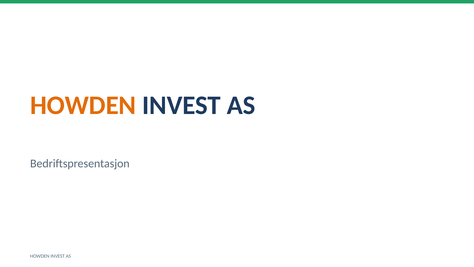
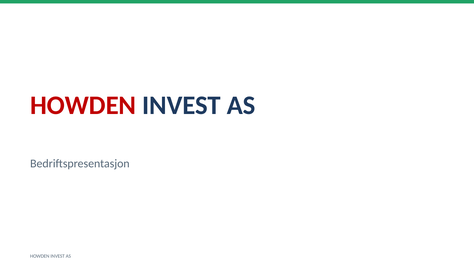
HOWDEN at (83, 105) colour: orange -> red
